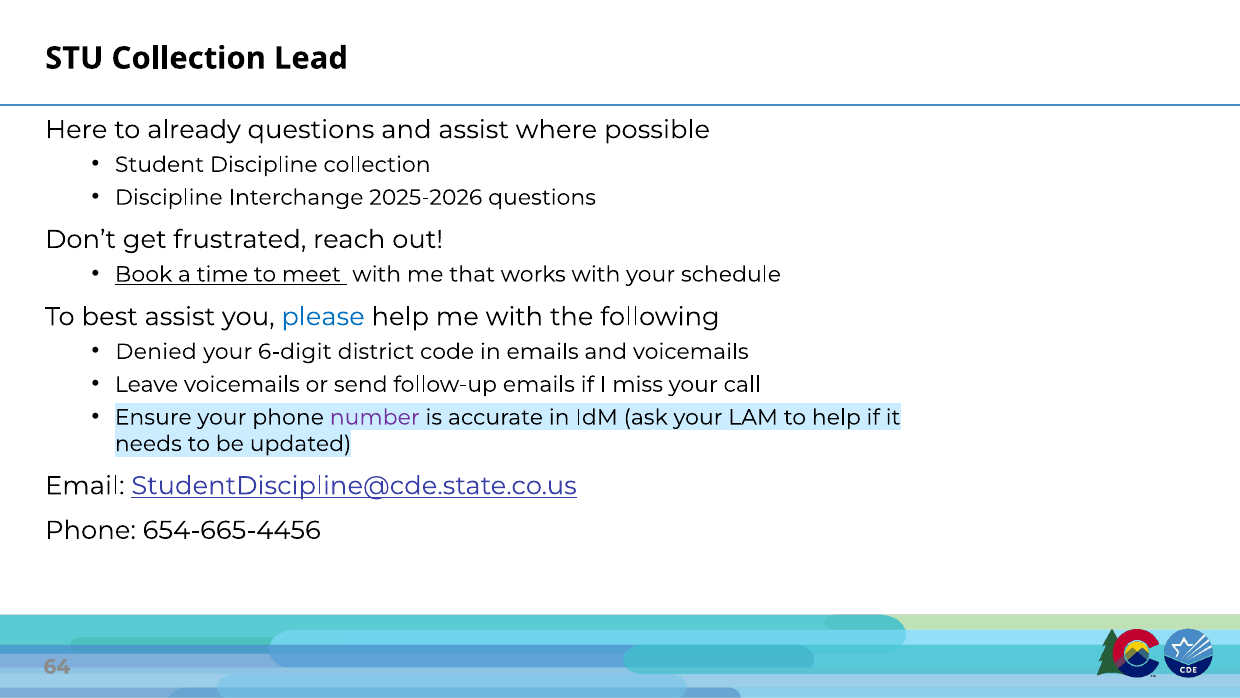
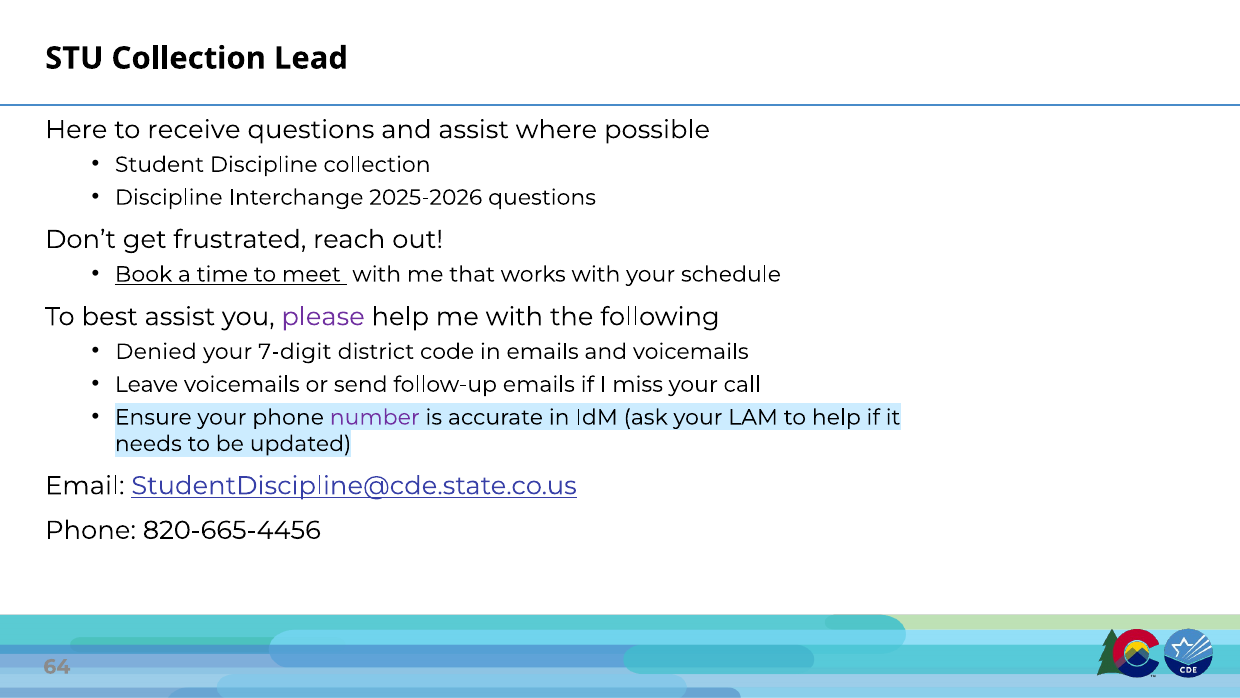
already: already -> receive
please colour: blue -> purple
6-digit: 6-digit -> 7-digit
654-665-4456: 654-665-4456 -> 820-665-4456
